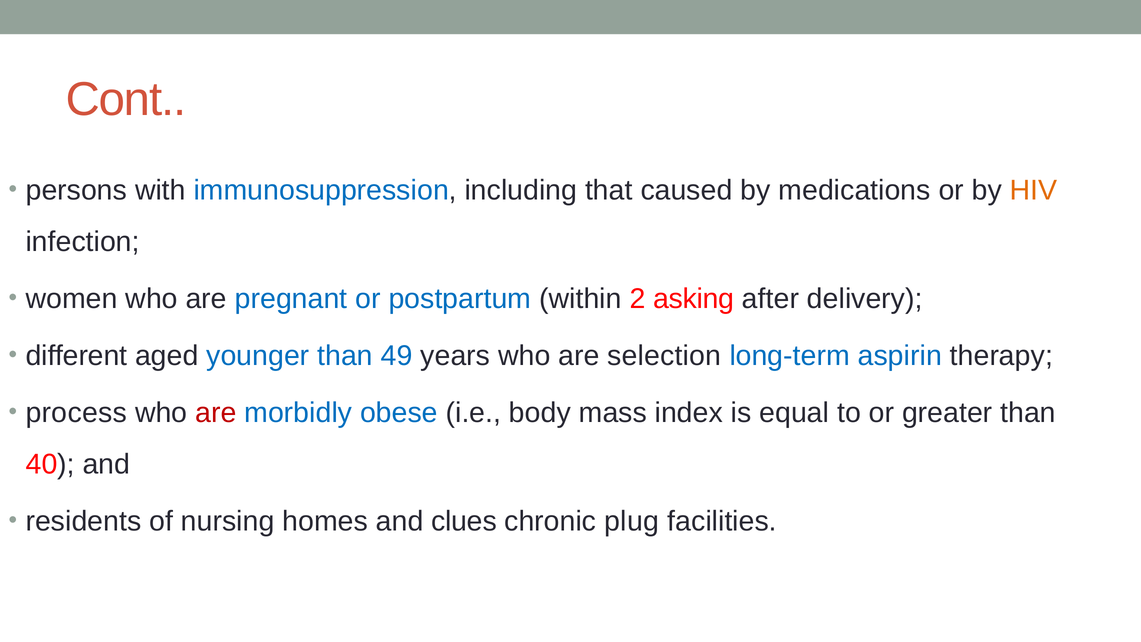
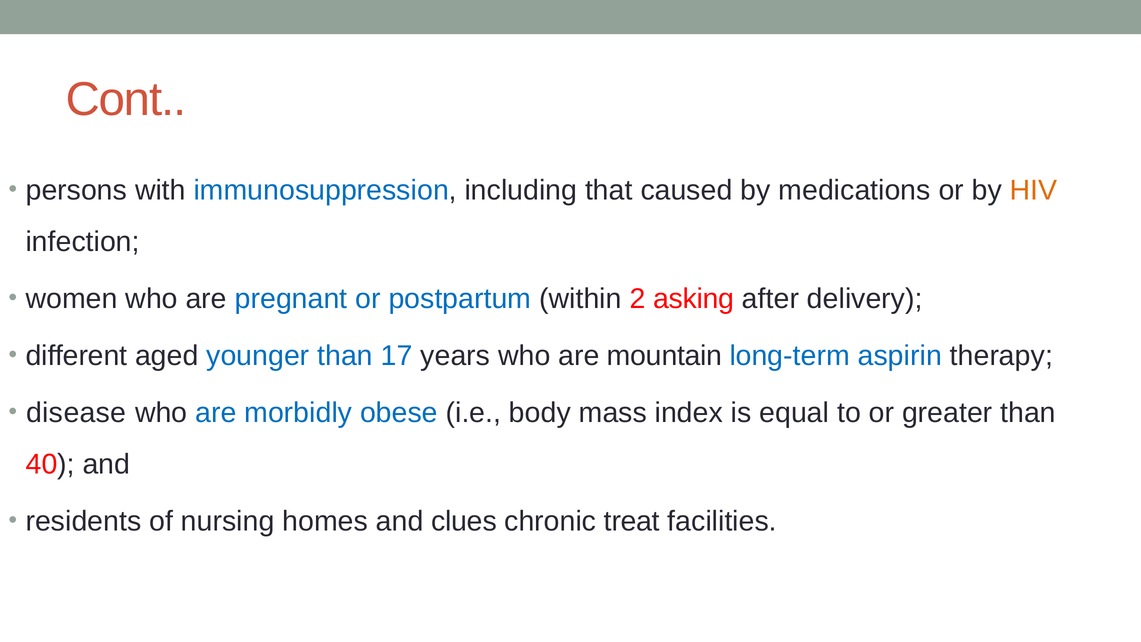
49: 49 -> 17
selection: selection -> mountain
process: process -> disease
are at (216, 413) colour: red -> blue
plug: plug -> treat
